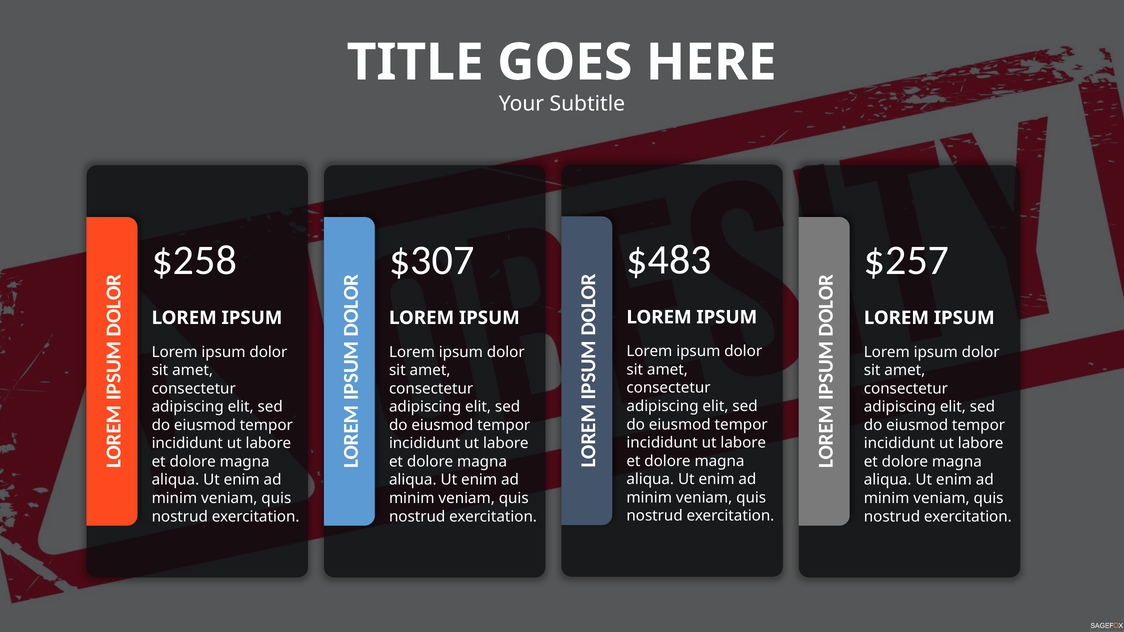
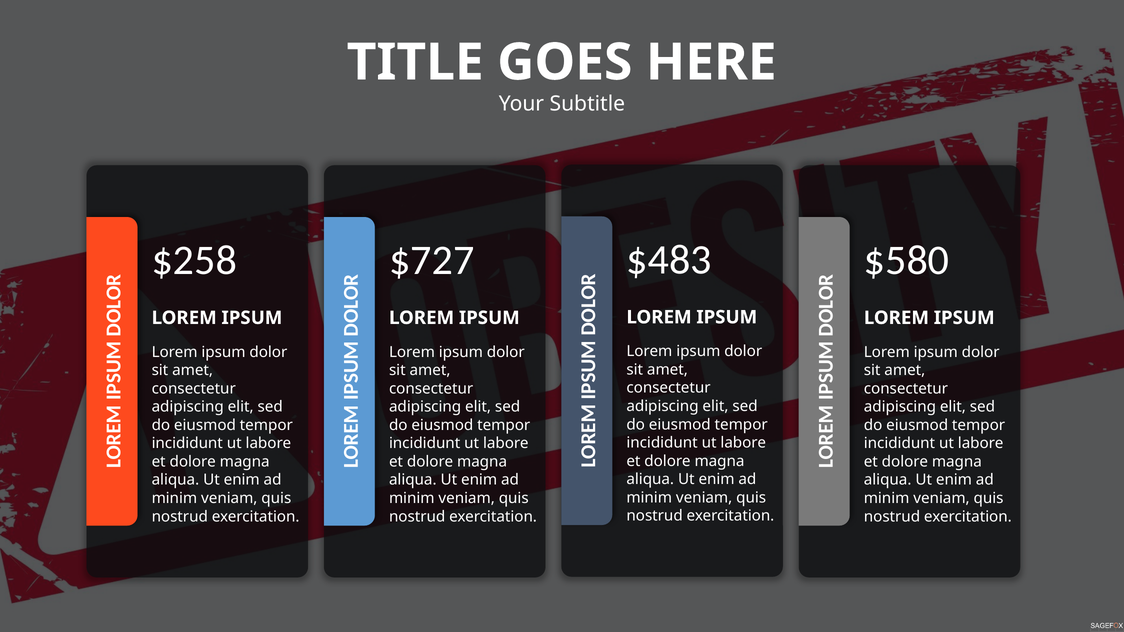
$307: $307 -> $727
$257: $257 -> $580
